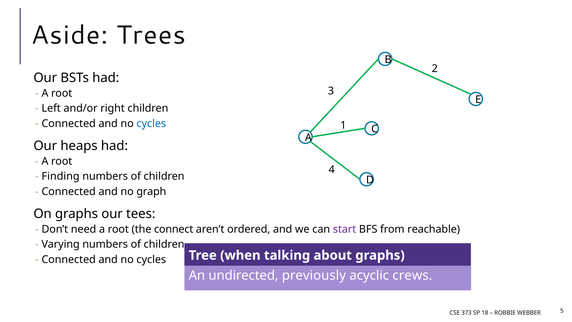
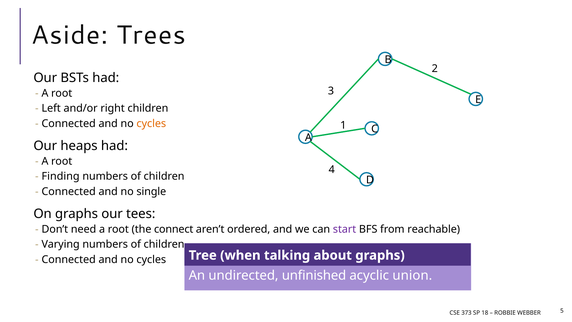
cycles at (151, 123) colour: blue -> orange
graph: graph -> single
previously: previously -> unfinished
crews: crews -> union
